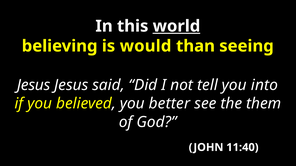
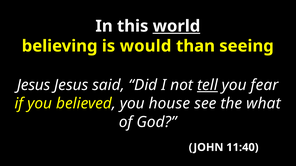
tell underline: none -> present
into: into -> fear
better: better -> house
them: them -> what
